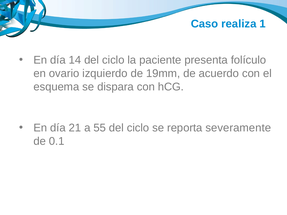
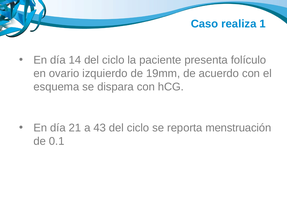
55: 55 -> 43
severamente: severamente -> menstruación
